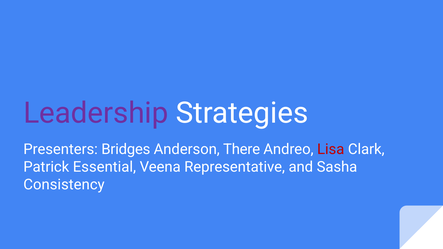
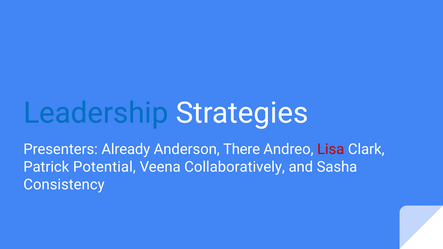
Leadership colour: purple -> blue
Bridges: Bridges -> Already
Essential: Essential -> Potential
Representative: Representative -> Collaboratively
